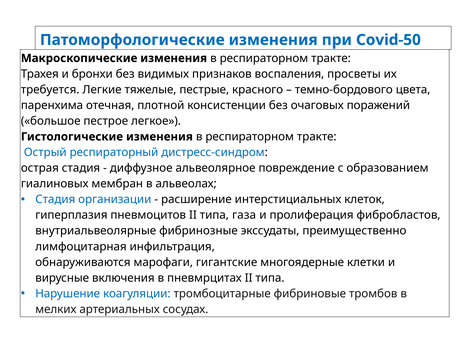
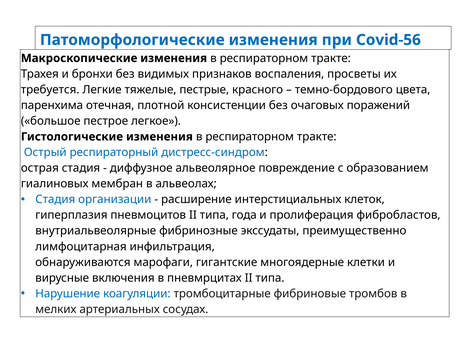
Covid-50: Covid-50 -> Covid-56
газа: газа -> года
